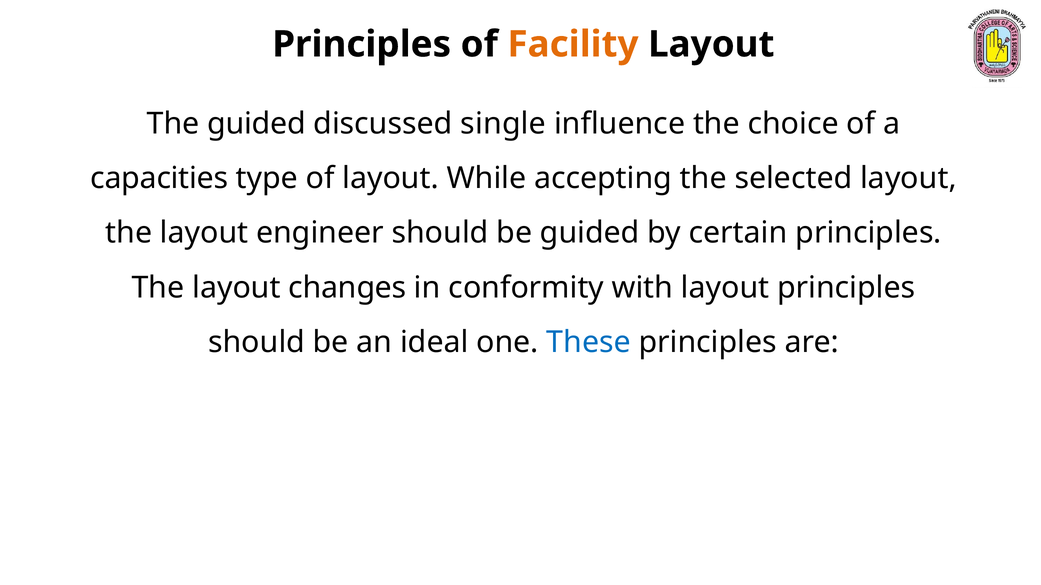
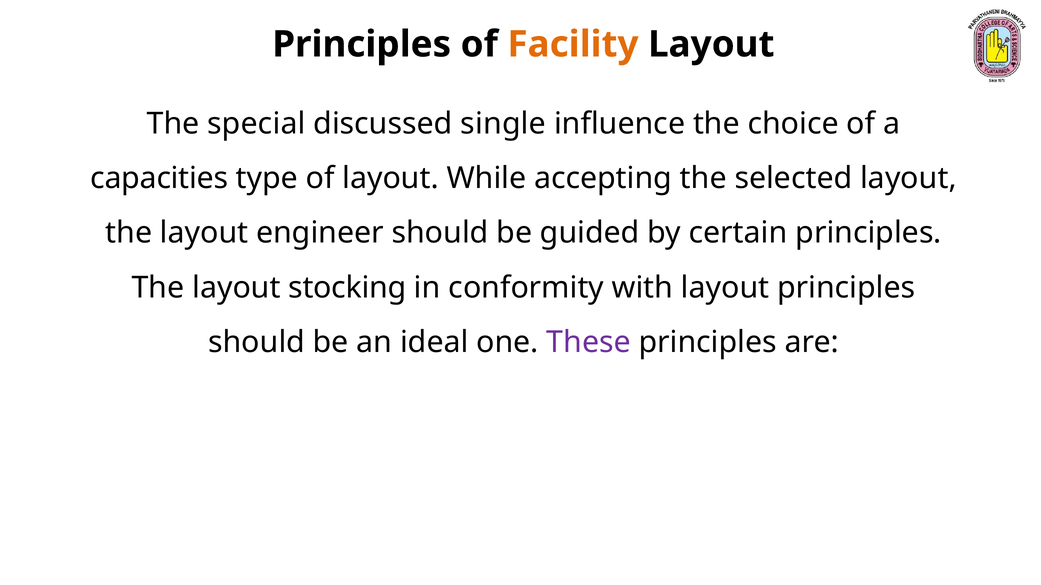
The guided: guided -> special
changes: changes -> stocking
These colour: blue -> purple
